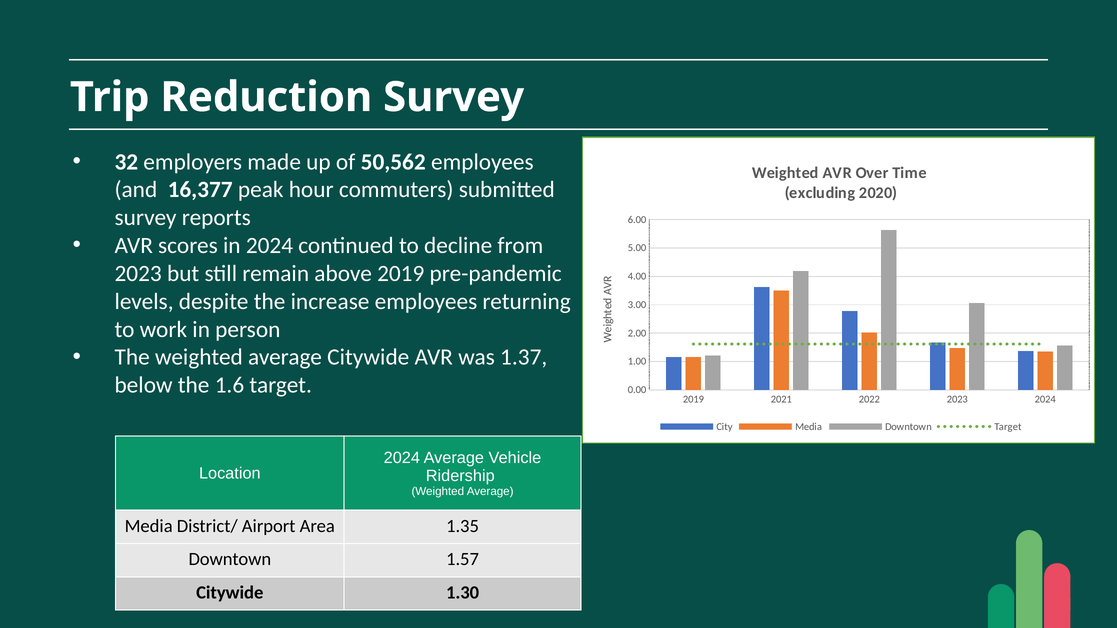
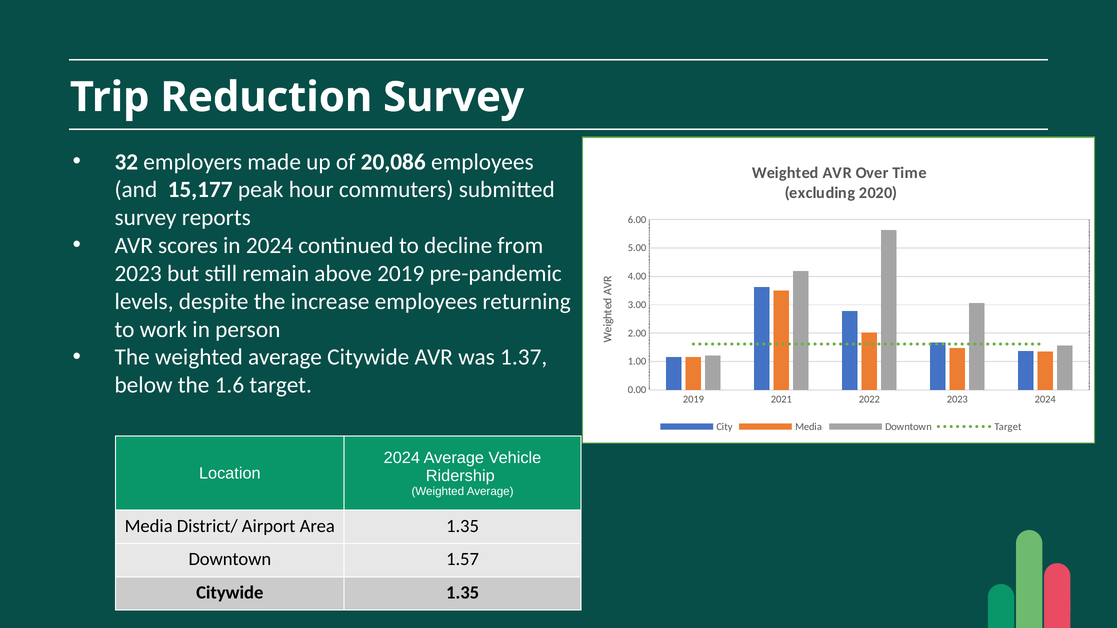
50,562: 50,562 -> 20,086
16,377: 16,377 -> 15,177
Citywide 1.30: 1.30 -> 1.35
